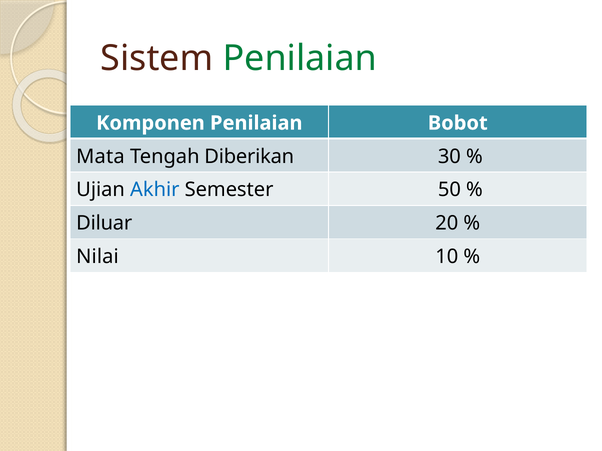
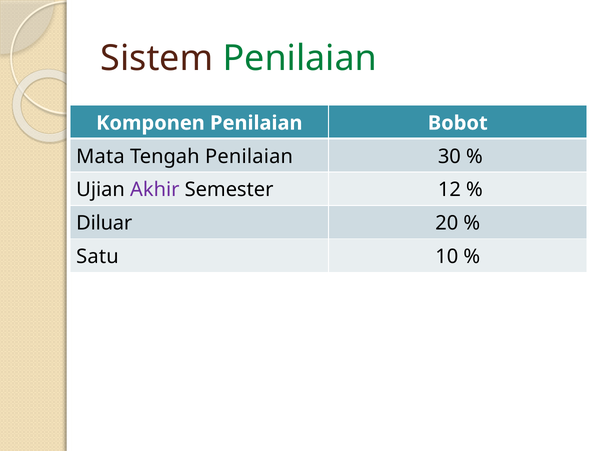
Tengah Diberikan: Diberikan -> Penilaian
Akhir colour: blue -> purple
50: 50 -> 12
Nilai: Nilai -> Satu
